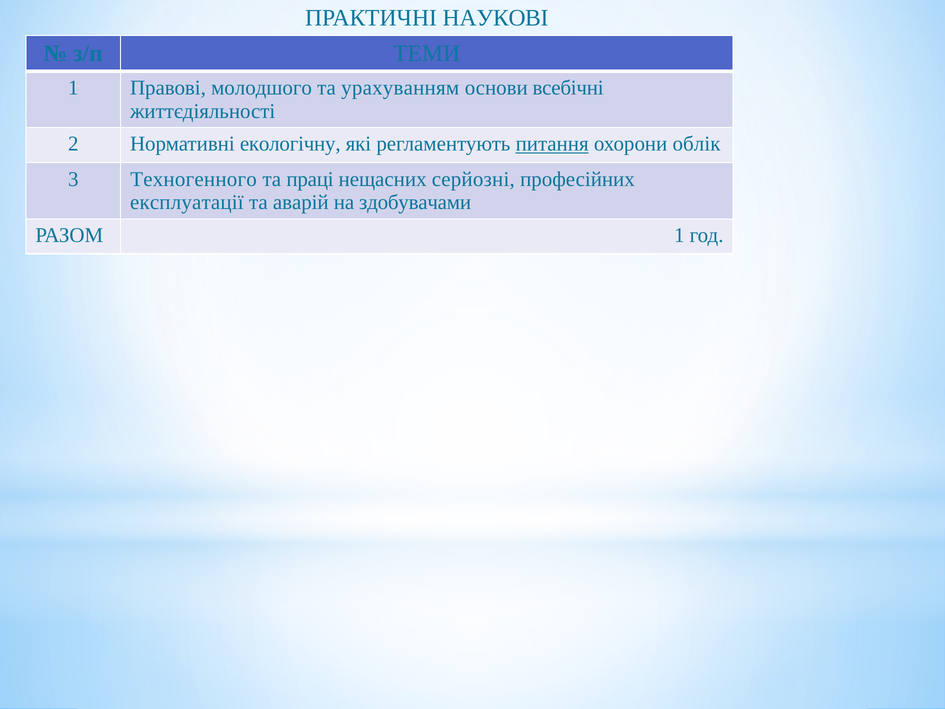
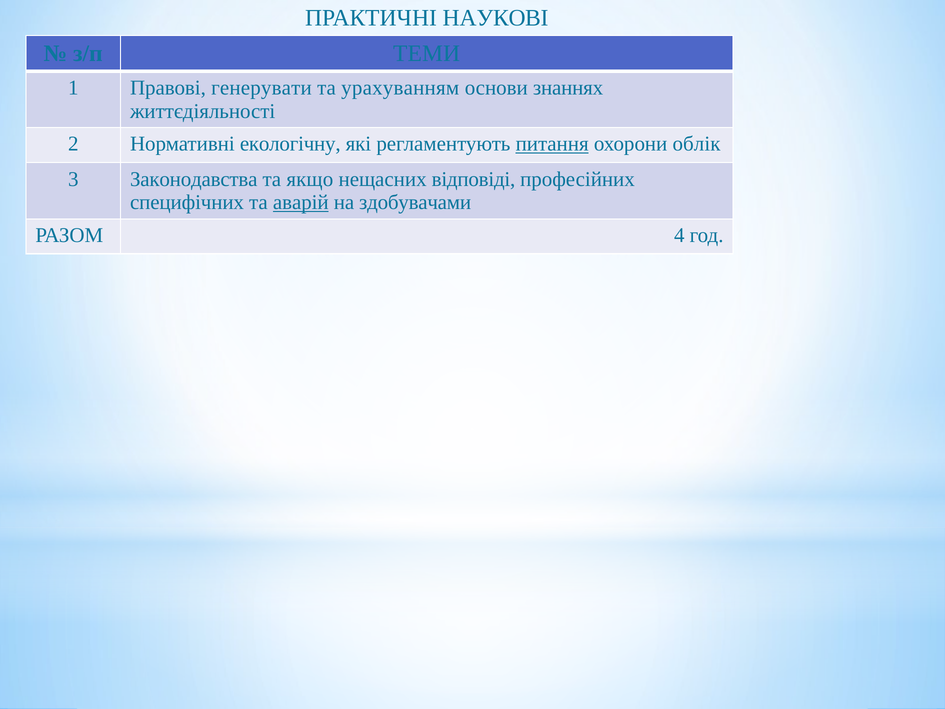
молодшого: молодшого -> генерувати
всебічні: всебічні -> знаннях
Техногенного: Техногенного -> Законодавства
праці: праці -> якщо
серйозні: серйозні -> відповіді
експлуатації: експлуатації -> специфічних
аварій underline: none -> present
РАЗОМ 1: 1 -> 4
